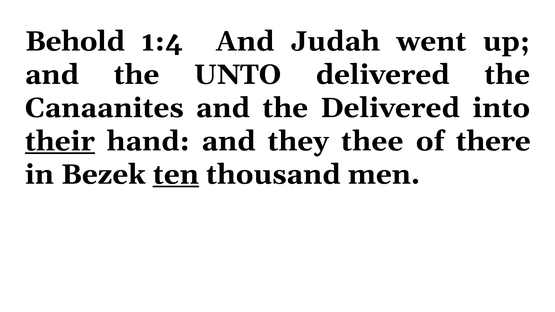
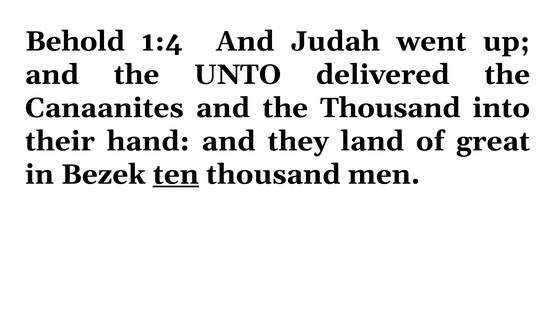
the Delivered: Delivered -> Thousand
their underline: present -> none
thee: thee -> land
there: there -> great
